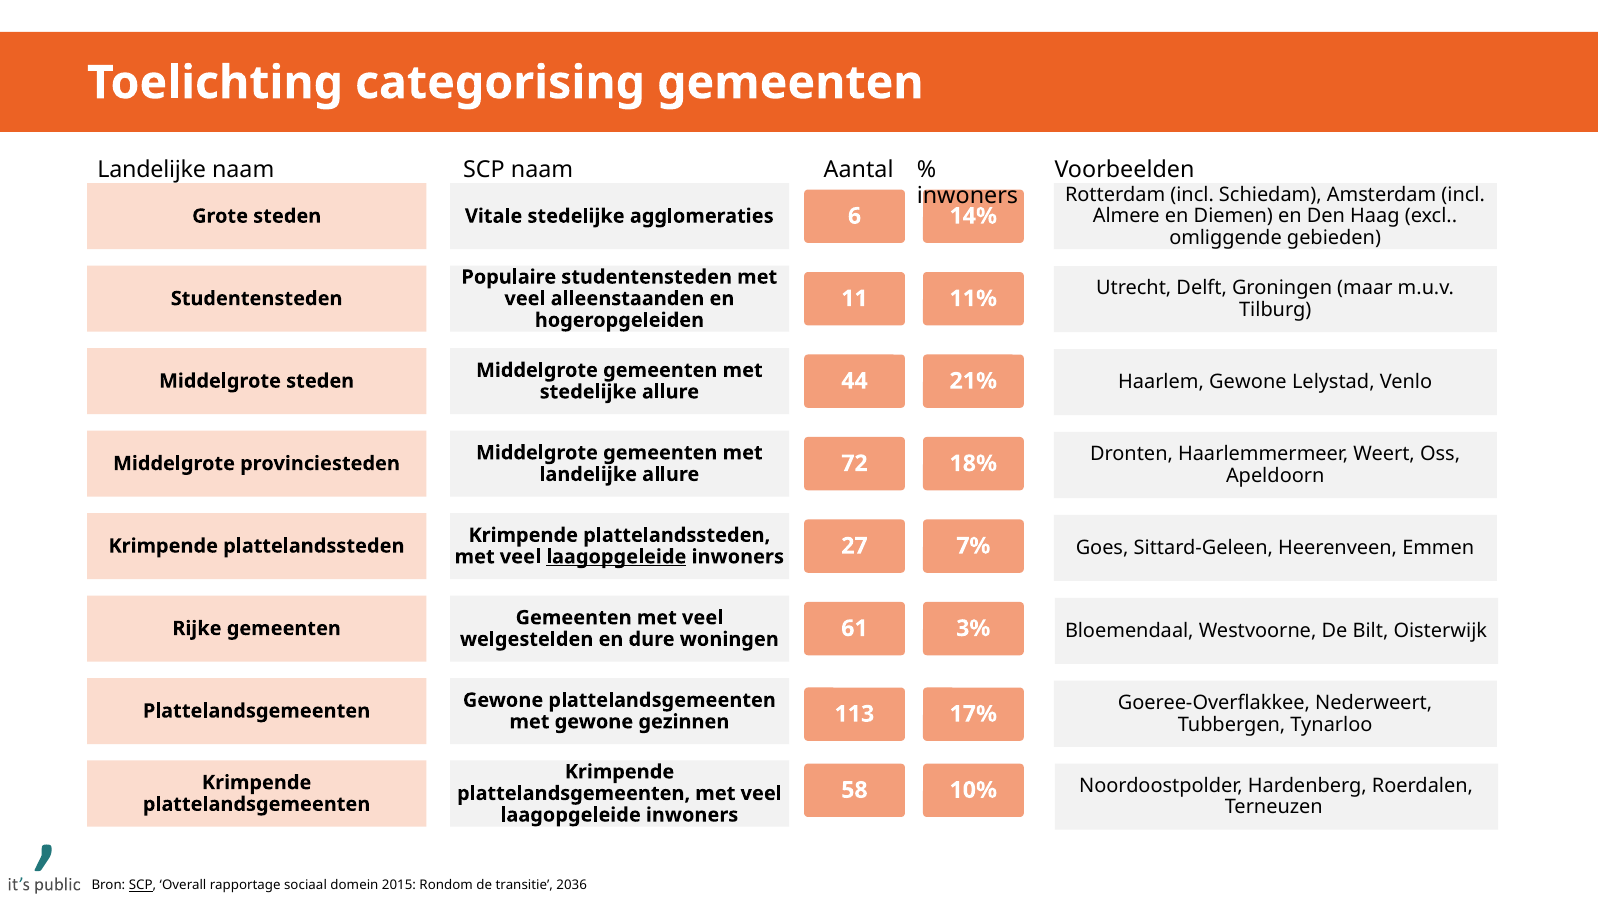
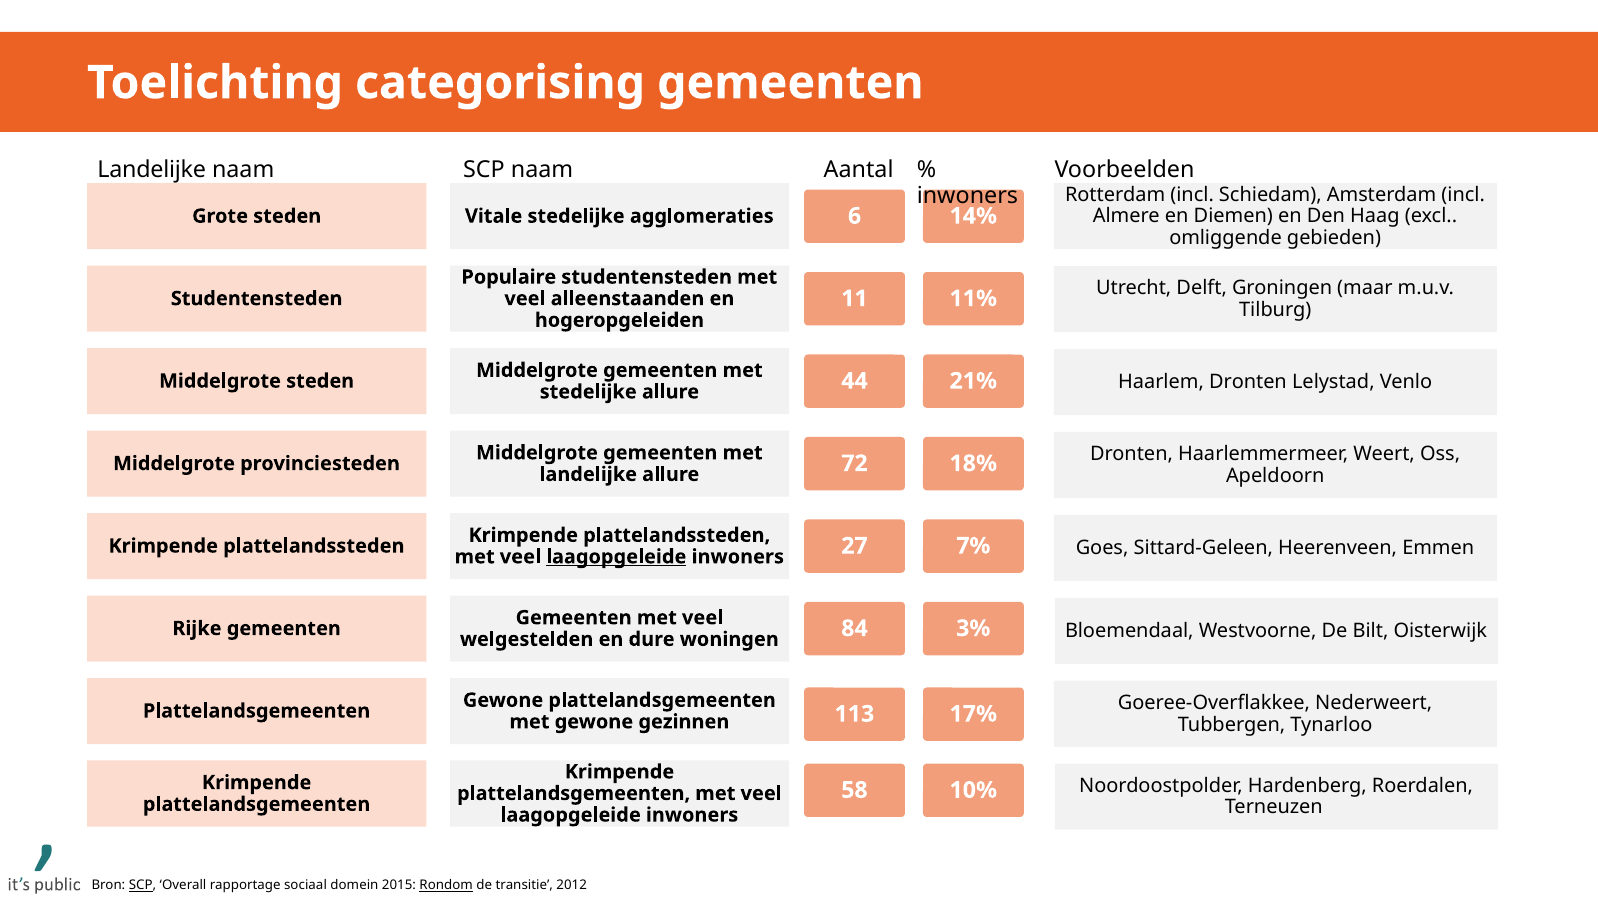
Haarlem Gewone: Gewone -> Dronten
61: 61 -> 84
Rondom underline: none -> present
2036: 2036 -> 2012
